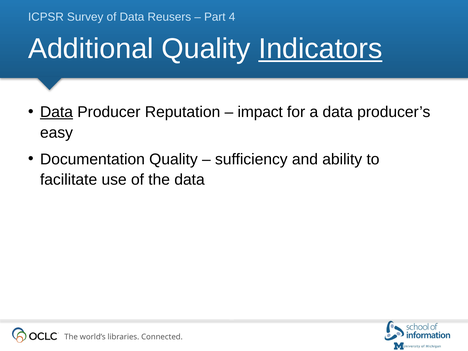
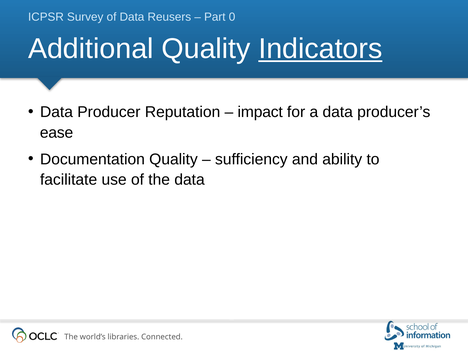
4: 4 -> 0
Data at (56, 112) underline: present -> none
easy: easy -> ease
